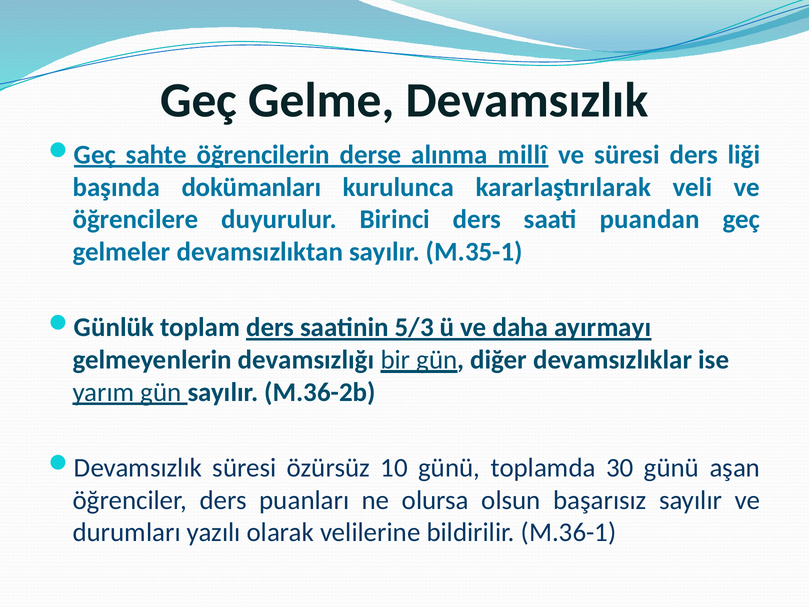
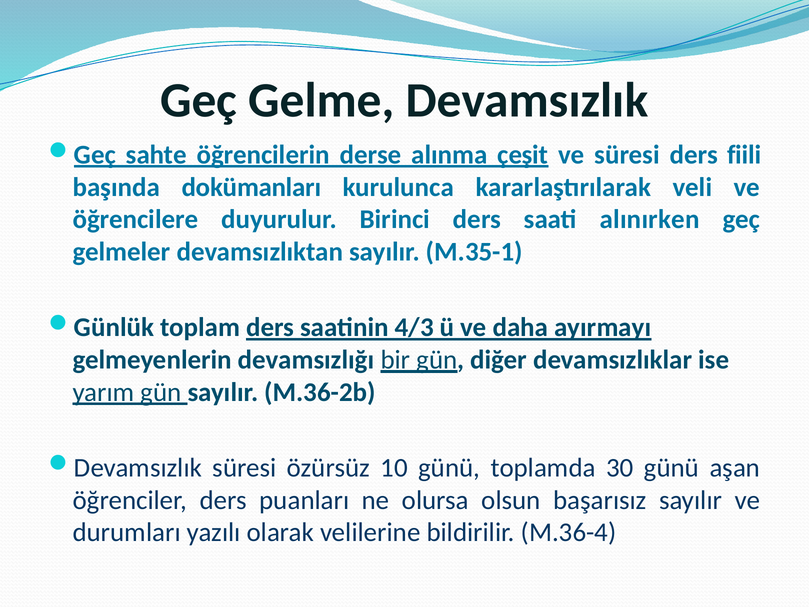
millî: millî -> çeşit
liği: liği -> fiili
puandan: puandan -> alınırken
5/3: 5/3 -> 4/3
M.36-1: M.36-1 -> M.36-4
